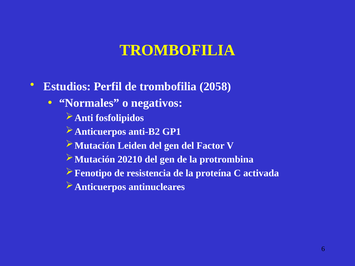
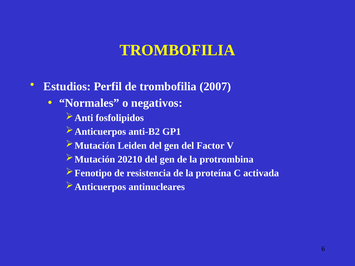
2058: 2058 -> 2007
